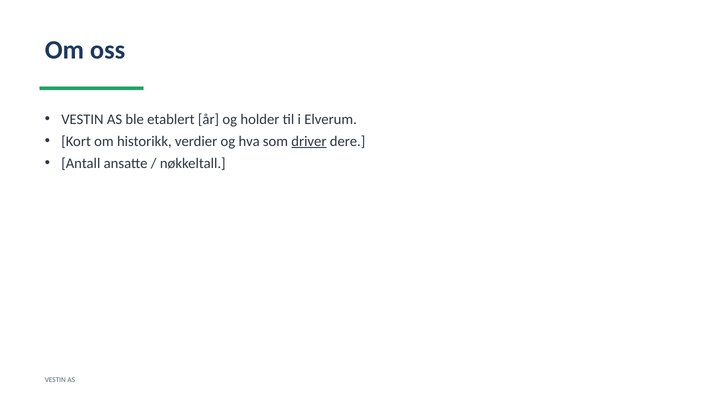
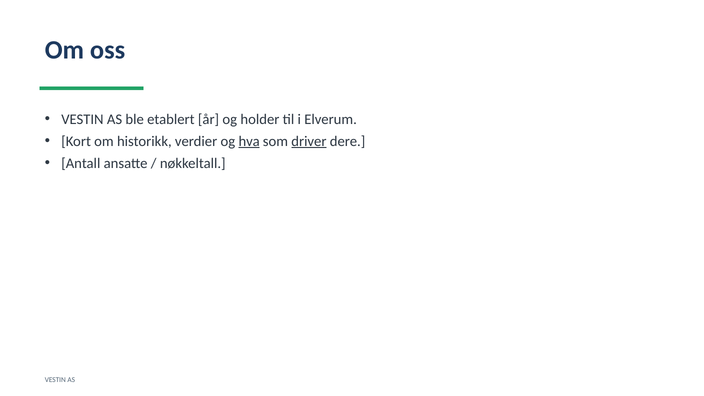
hva underline: none -> present
